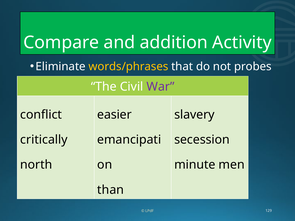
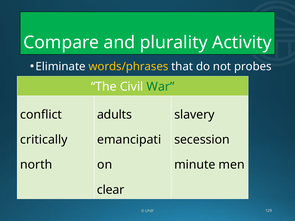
addition: addition -> plurality
War colour: purple -> green
easier: easier -> adults
than: than -> clear
